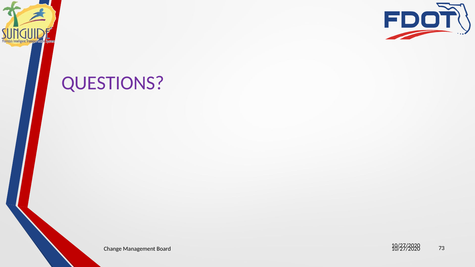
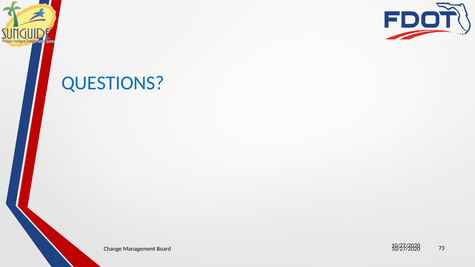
QUESTIONS colour: purple -> blue
